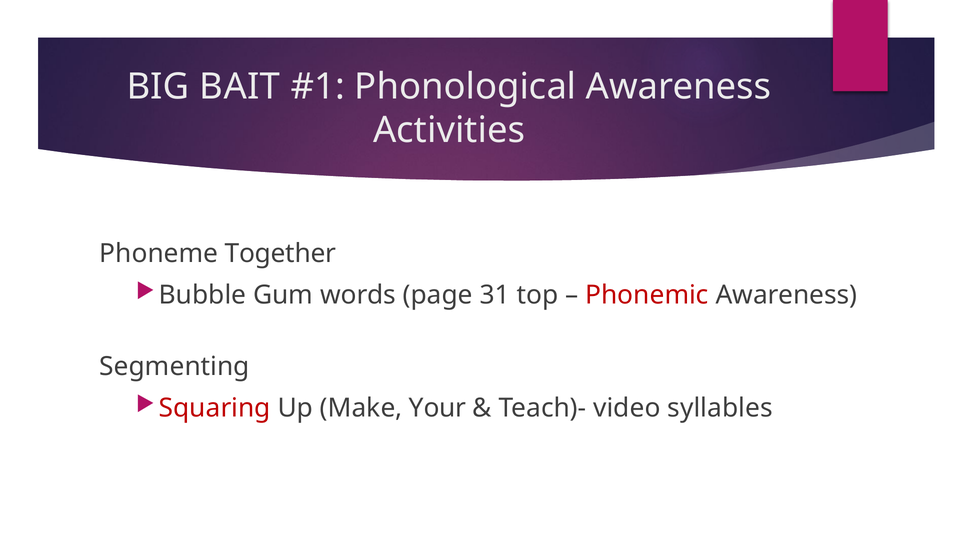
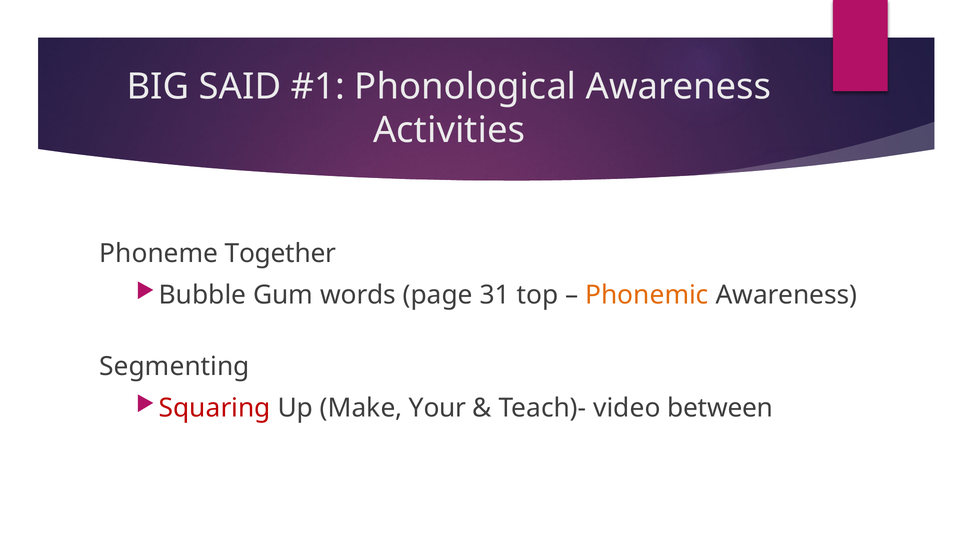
BAIT: BAIT -> SAID
Phonemic colour: red -> orange
syllables: syllables -> between
